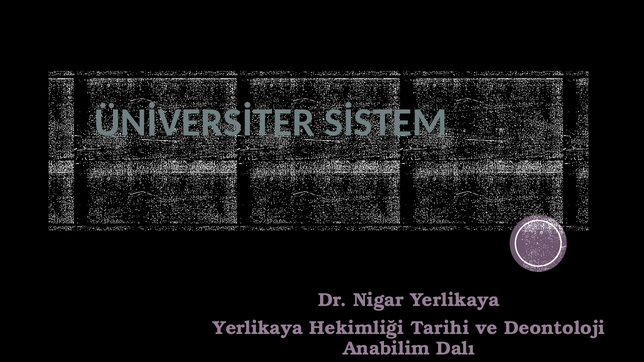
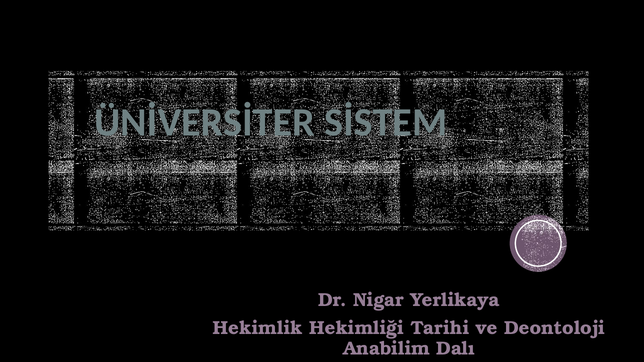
Yerlikaya at (258, 328): Yerlikaya -> Hekimlik
